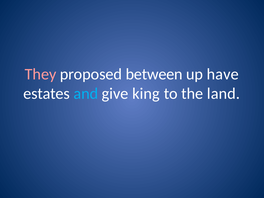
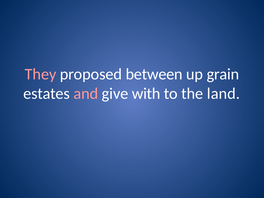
have: have -> grain
and colour: light blue -> pink
king: king -> with
